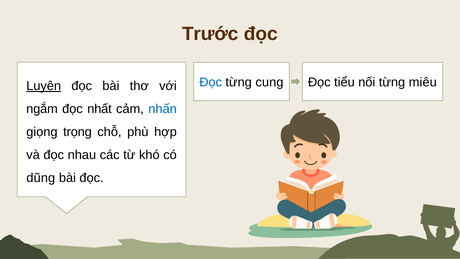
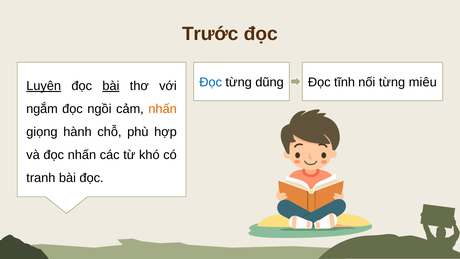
cung: cung -> dũng
tiểu: tiểu -> tĩnh
bài at (111, 86) underline: none -> present
nhất: nhất -> ngồi
nhấn at (163, 109) colour: blue -> orange
trọng: trọng -> hành
đọc nhau: nhau -> nhấn
dũng: dũng -> tranh
